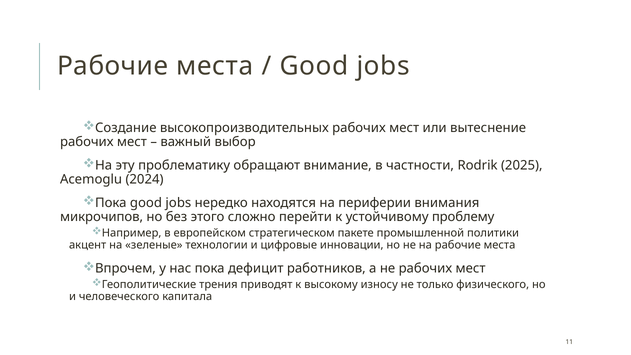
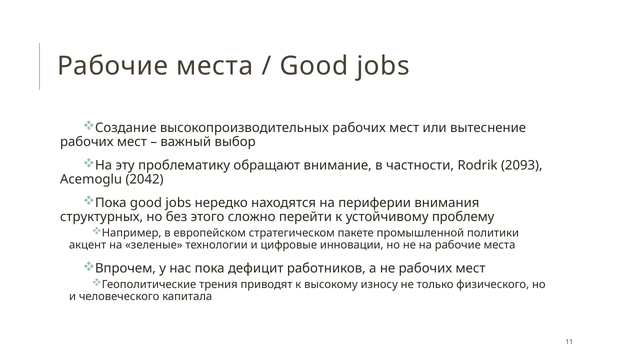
2025: 2025 -> 2093
2024: 2024 -> 2042
микрочипов: микрочипов -> структурных
